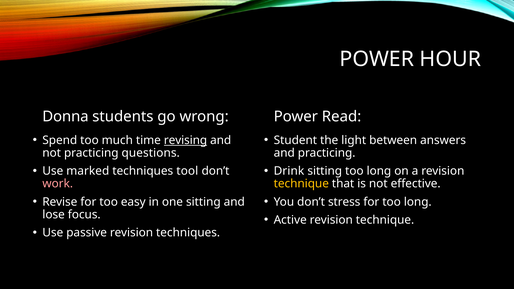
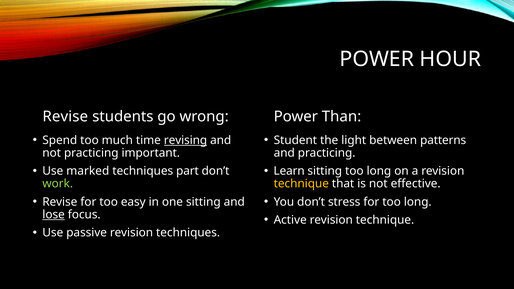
Donna at (65, 117): Donna -> Revise
Read: Read -> Than
answers: answers -> patterns
questions: questions -> important
tool: tool -> part
Drink: Drink -> Learn
work colour: pink -> light green
lose underline: none -> present
